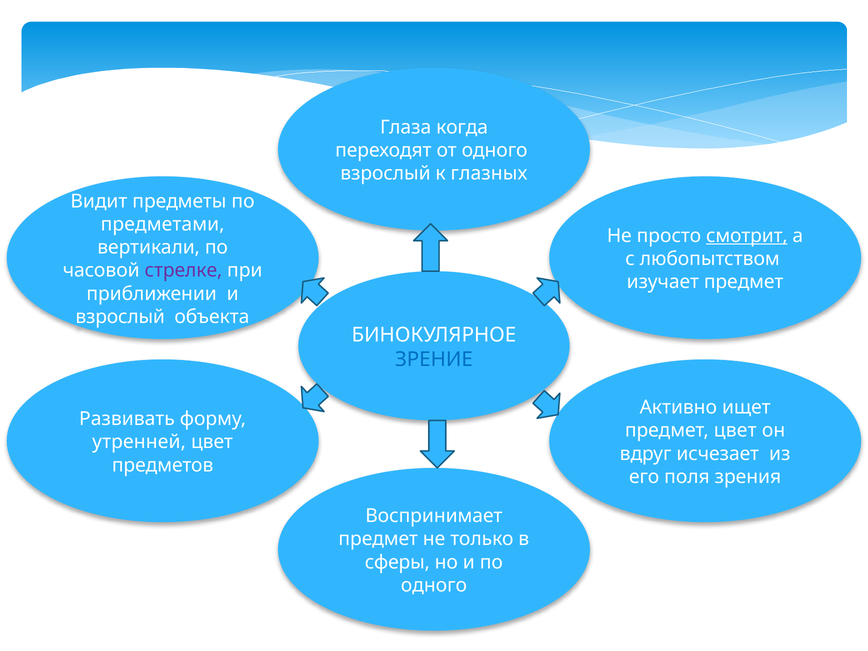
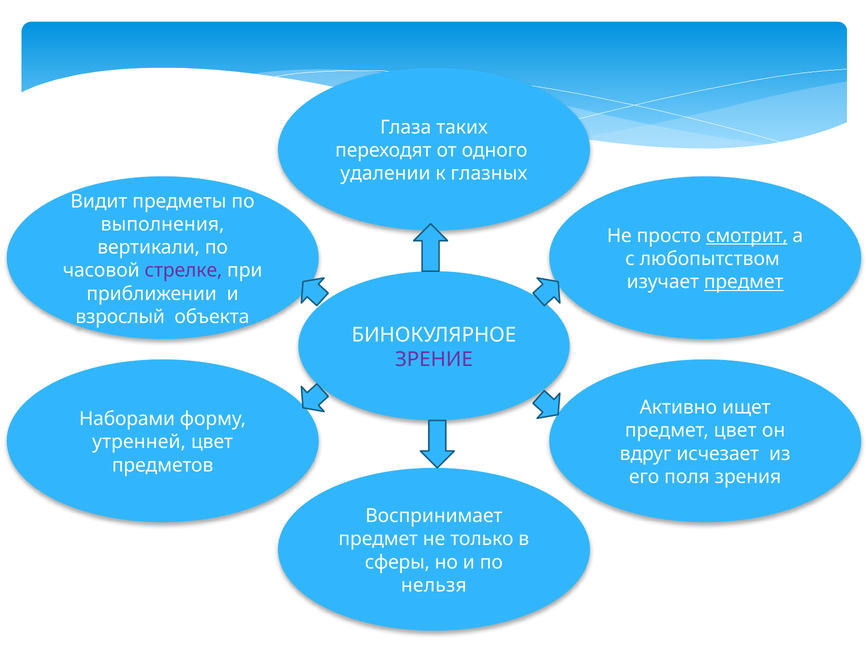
когда: когда -> таких
взрослый at (385, 174): взрослый -> удалении
предметами: предметами -> выполнения
предмет at (744, 282) underline: none -> present
ЗРЕНИЕ colour: blue -> purple
Развивать: Развивать -> Наборами
одного at (434, 585): одного -> нельзя
